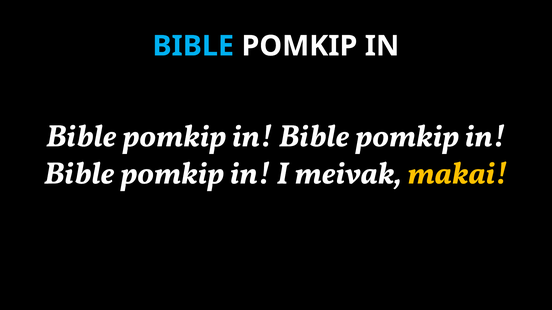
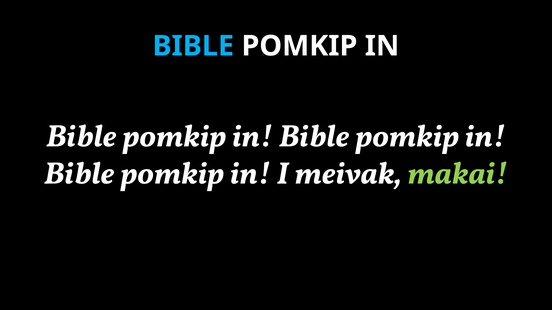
makai colour: yellow -> light green
